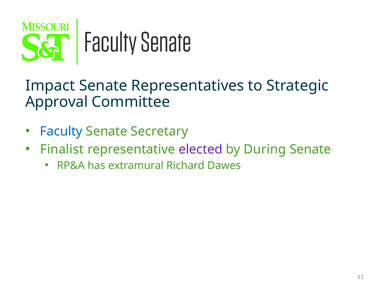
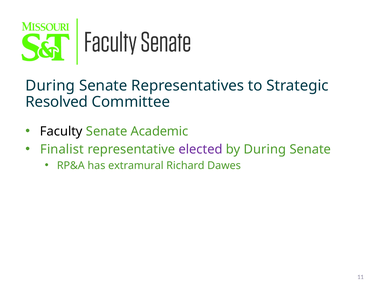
Impact at (50, 86): Impact -> During
Approval: Approval -> Resolved
Faculty colour: blue -> black
Secretary: Secretary -> Academic
